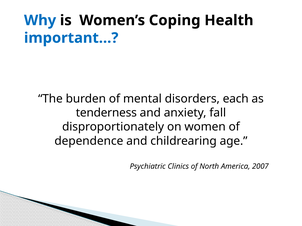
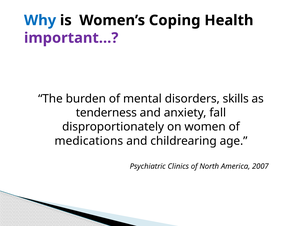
important… colour: blue -> purple
each: each -> skills
dependence: dependence -> medications
